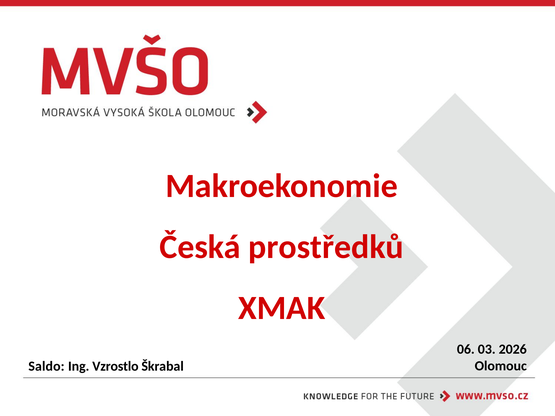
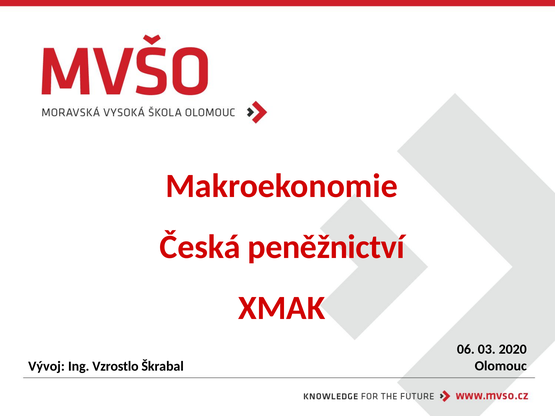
prostředků: prostředků -> peněžnictví
2026: 2026 -> 2020
Saldo: Saldo -> Vývoj
